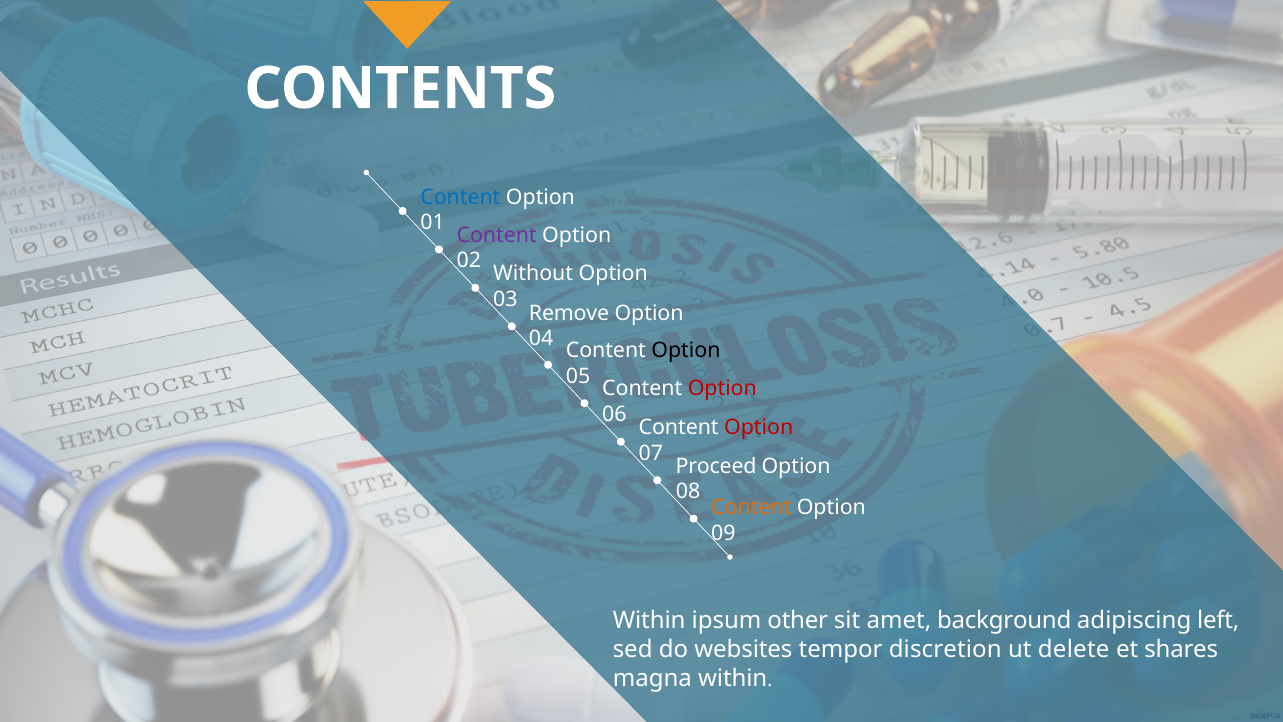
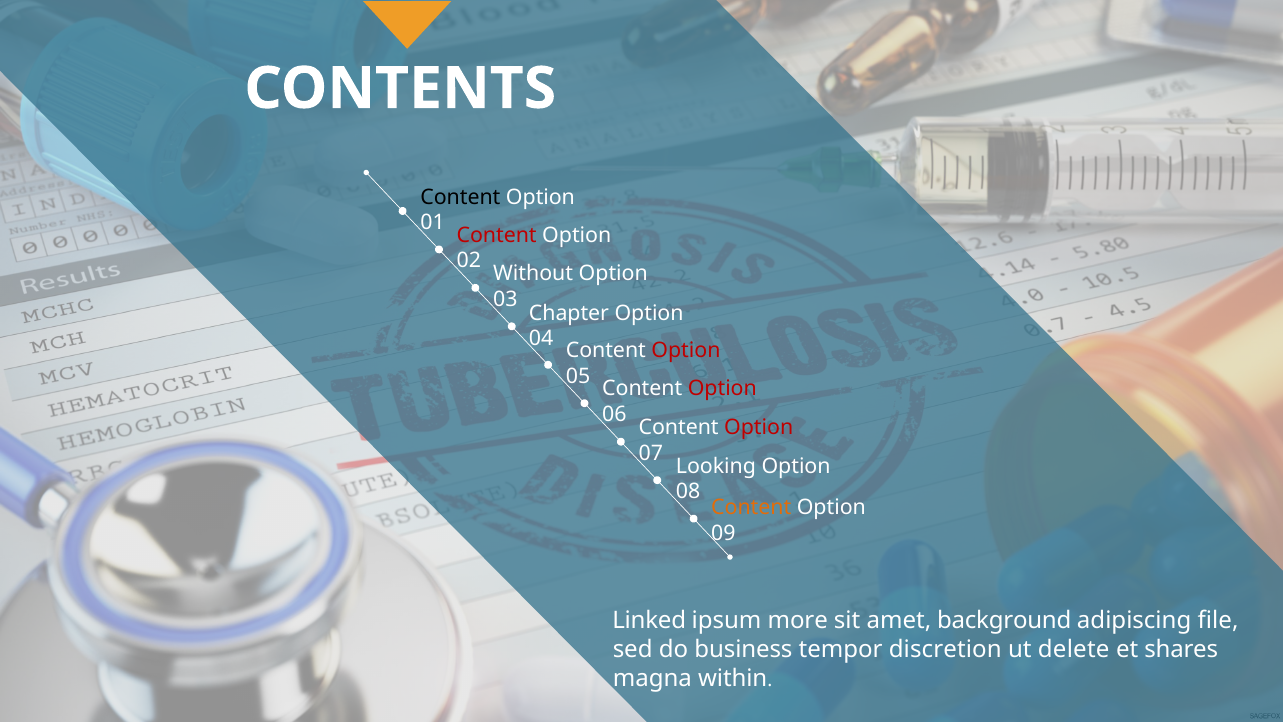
Content at (460, 197) colour: blue -> black
Content at (497, 235) colour: purple -> red
Remove: Remove -> Chapter
Option at (686, 351) colour: black -> red
Proceed: Proceed -> Looking
Within at (649, 621): Within -> Linked
other: other -> more
left: left -> file
websites: websites -> business
